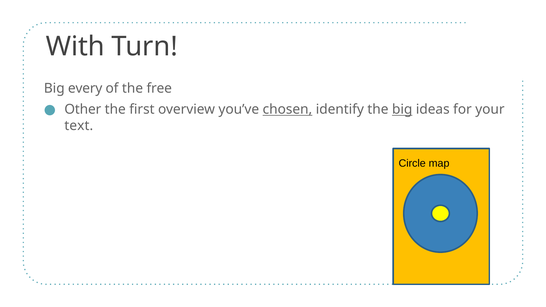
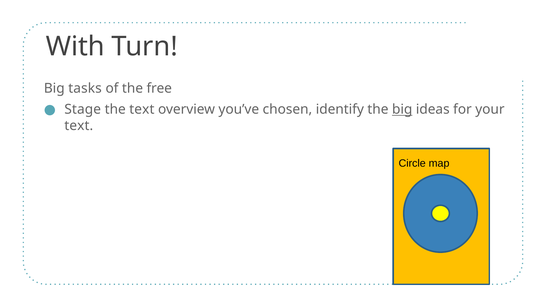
every: every -> tasks
Other: Other -> Stage
the first: first -> text
chosen underline: present -> none
